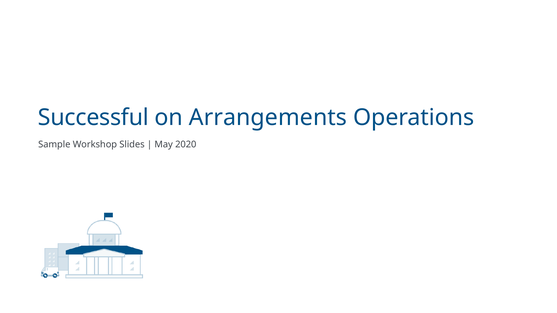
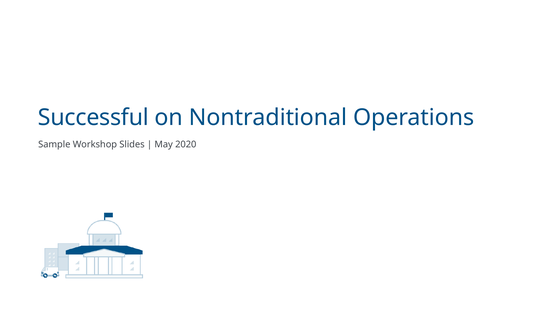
Arrangements: Arrangements -> Nontraditional
